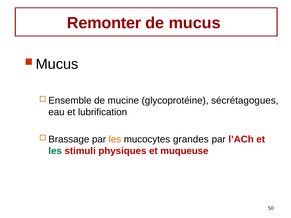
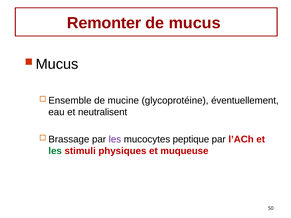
sécrétagogues: sécrétagogues -> éventuellement
lubrification: lubrification -> neutralisent
les at (115, 139) colour: orange -> purple
grandes: grandes -> peptique
